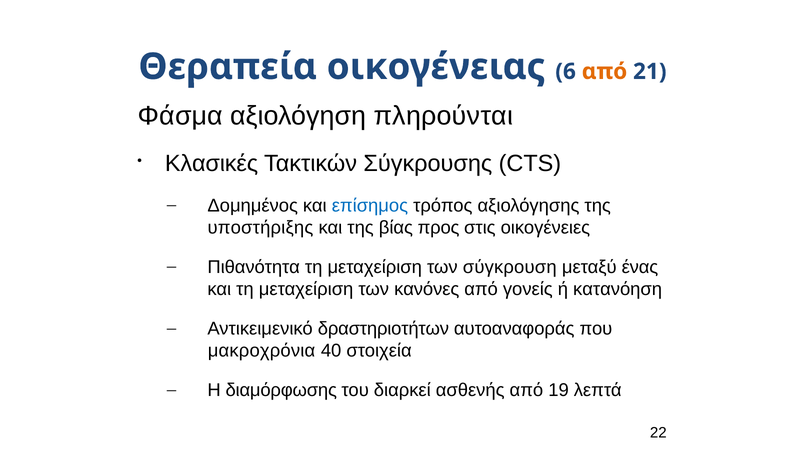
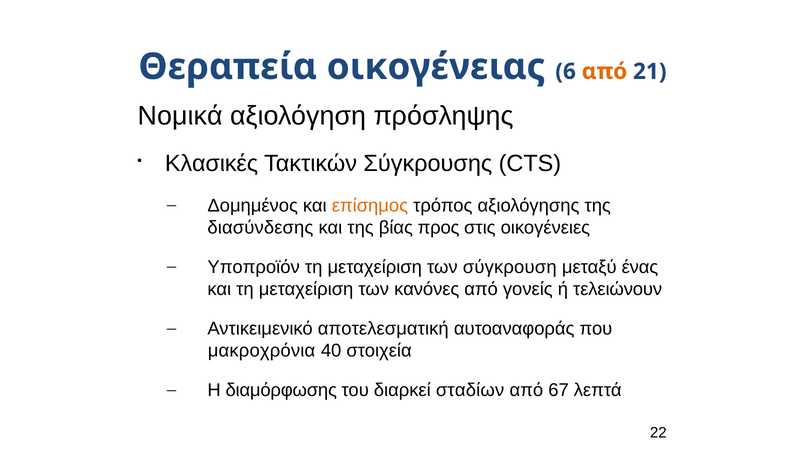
Φάσμα: Φάσμα -> Νομικά
πληρούνται: πληρούνται -> πρόσληψης
επίσημος colour: blue -> orange
υποστήριξης: υποστήριξης -> διασύνδεσης
Πιθανότητα: Πιθανότητα -> Υποπροϊόν
κατανόηση: κατανόηση -> τελειώνουν
δραστηριοτήτων: δραστηριοτήτων -> αποτελεσματική
ασθενής: ασθενής -> σταδίων
19: 19 -> 67
